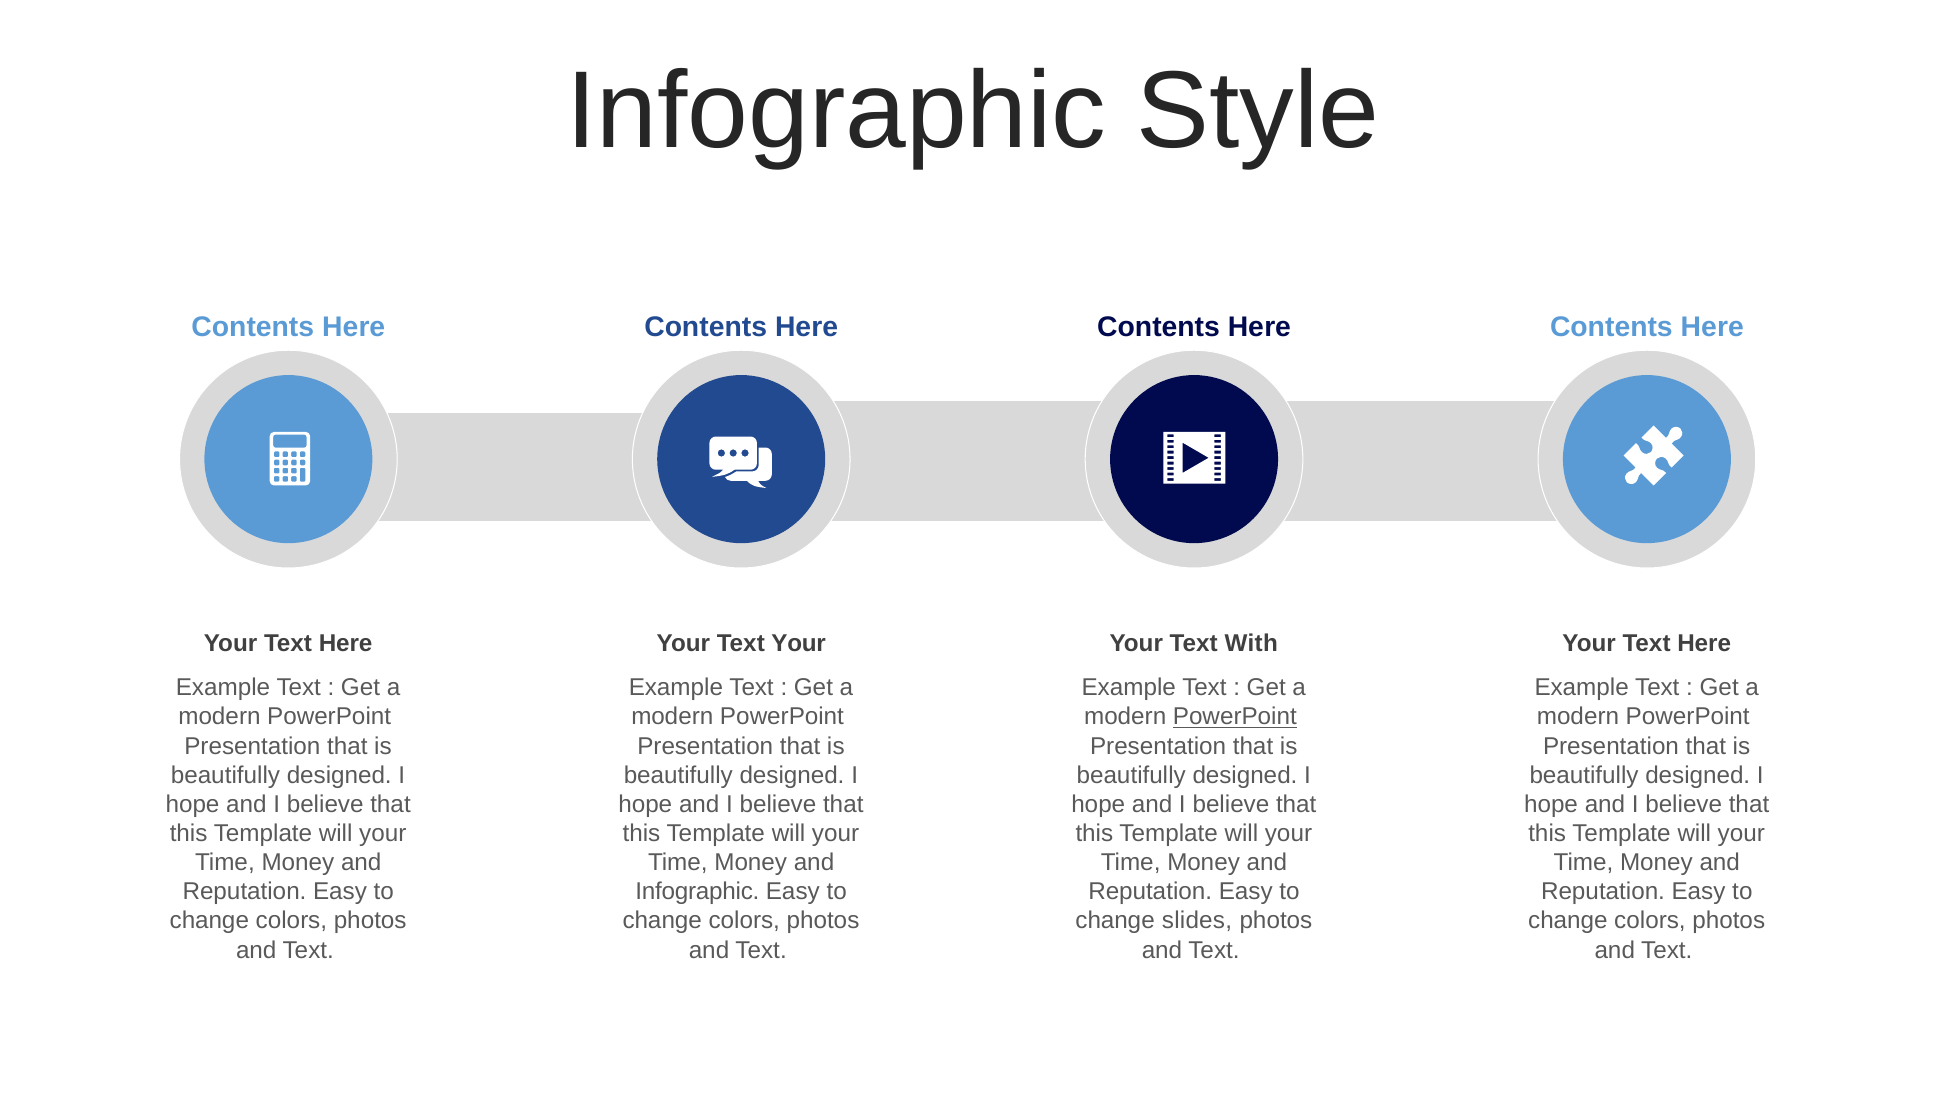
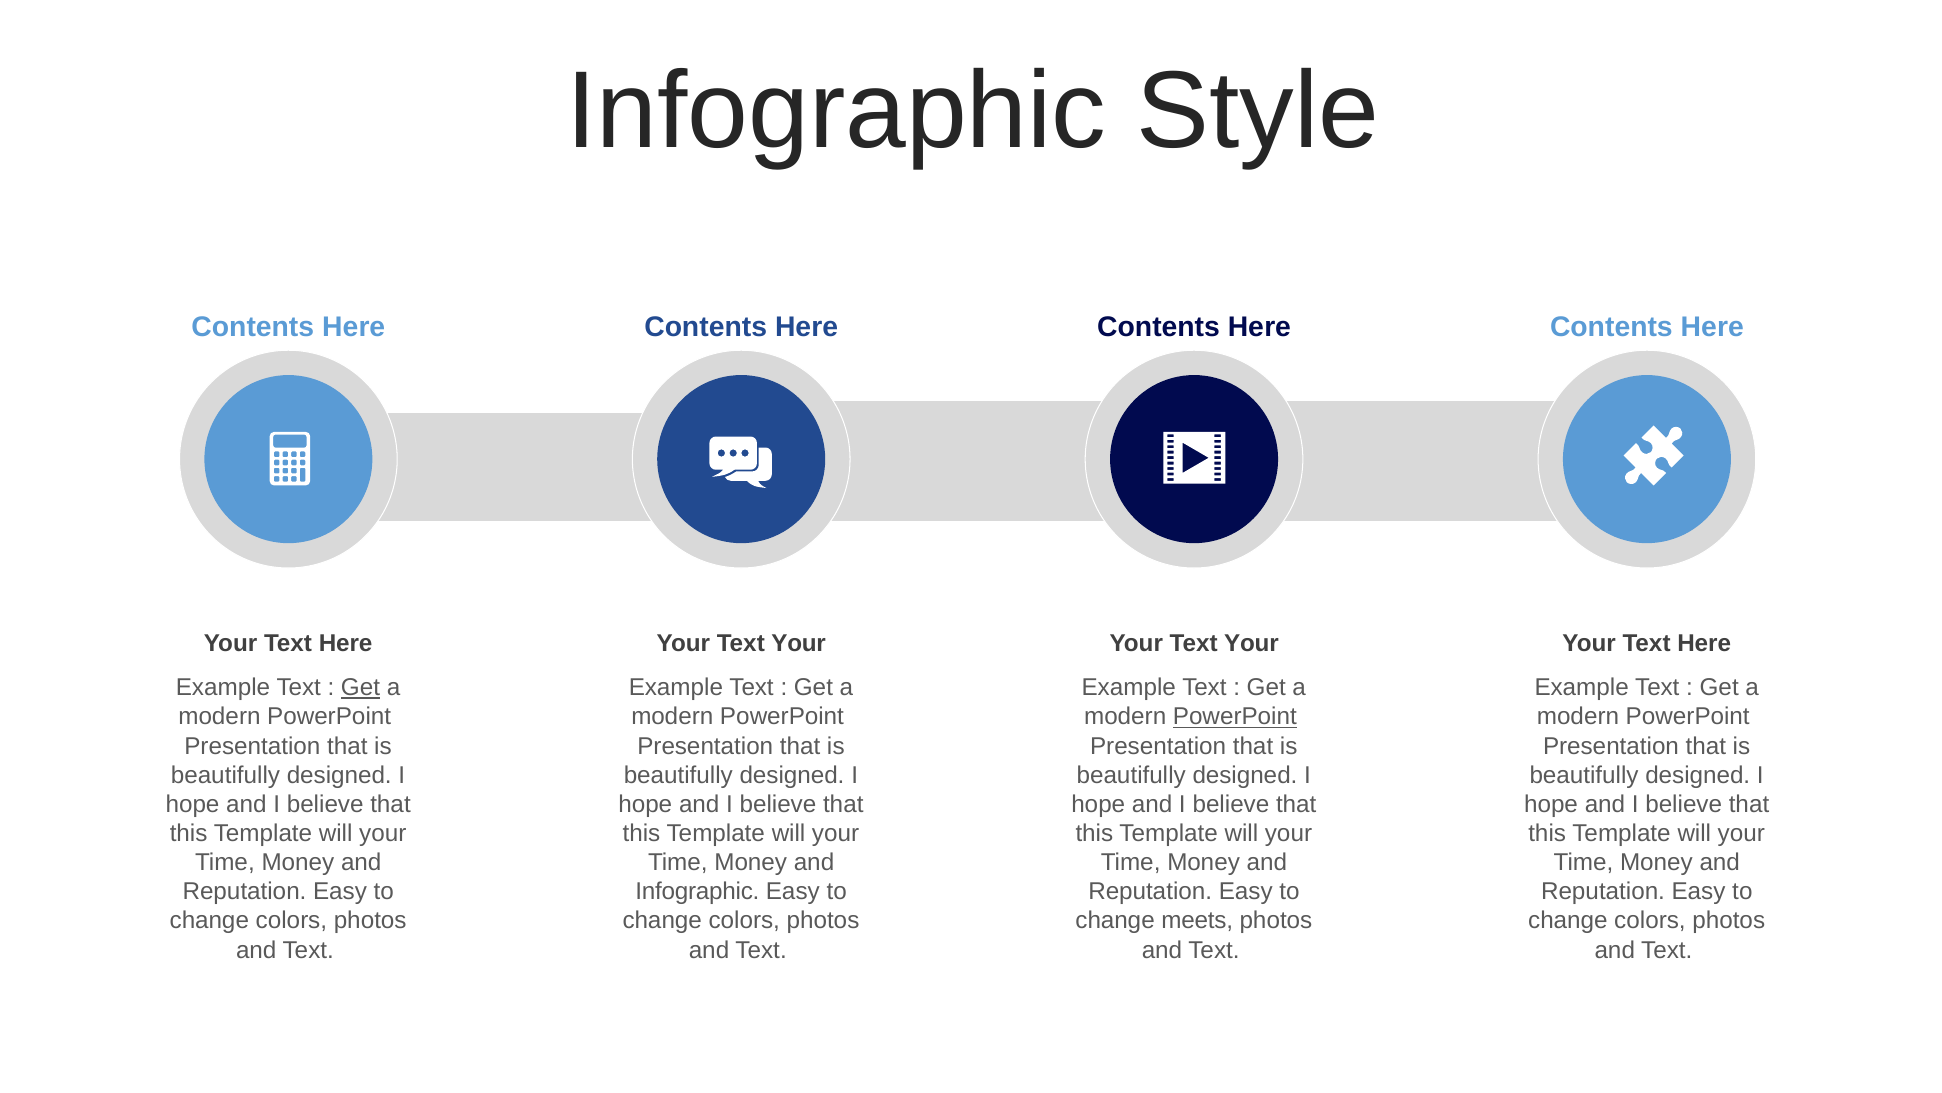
With at (1251, 644): With -> Your
Get at (361, 687) underline: none -> present
slides: slides -> meets
